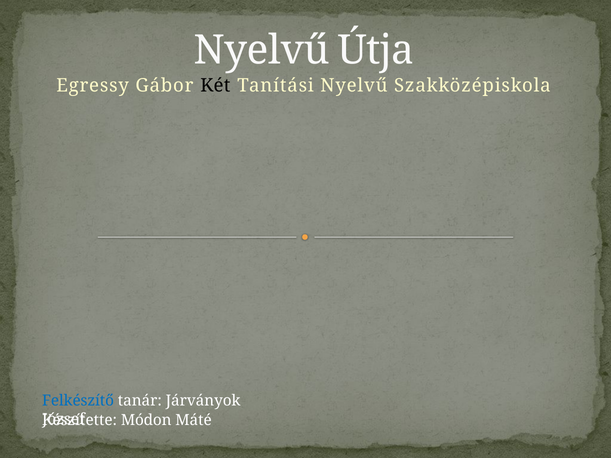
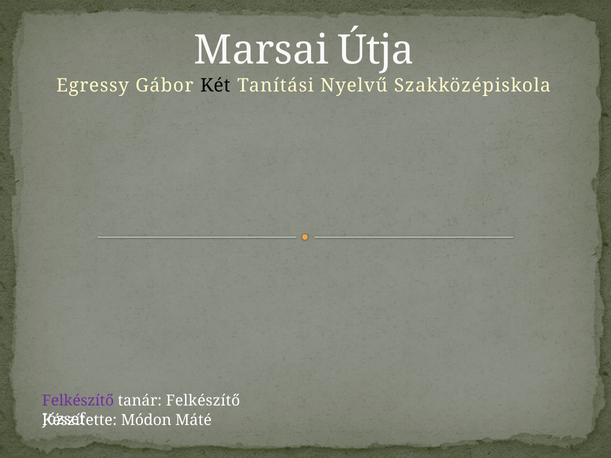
Nyelvű at (262, 51): Nyelvű -> Marsai
Felkészítő at (78, 401) colour: blue -> purple
tanár Járványok: Járványok -> Felkészítő
